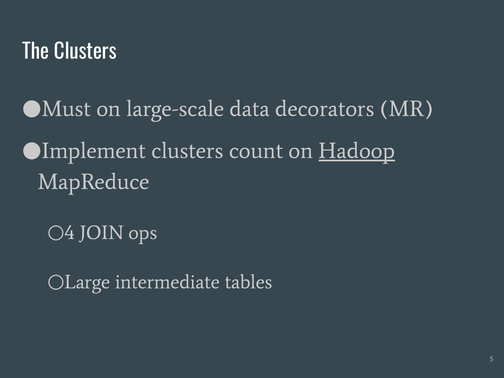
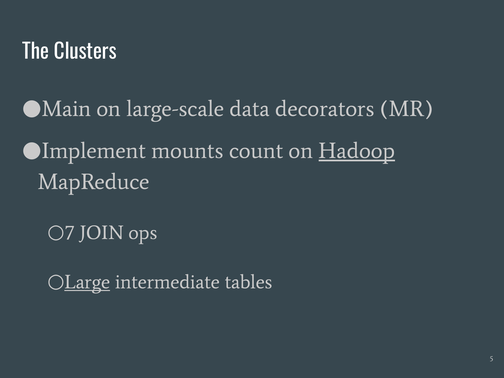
Must: Must -> Main
Implement clusters: clusters -> mounts
4: 4 -> 7
Large underline: none -> present
